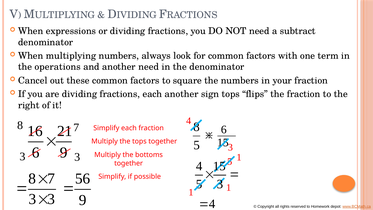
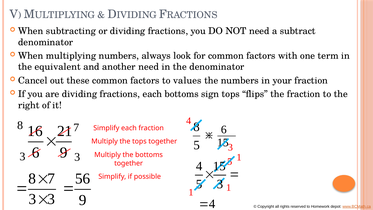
expressions: expressions -> subtracting
operations: operations -> equivalent
square: square -> values
each another: another -> bottoms
